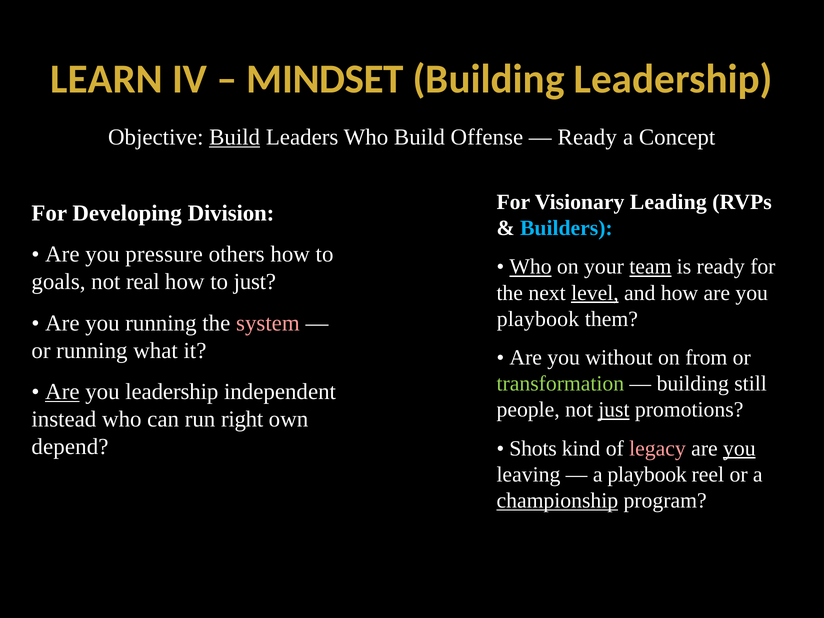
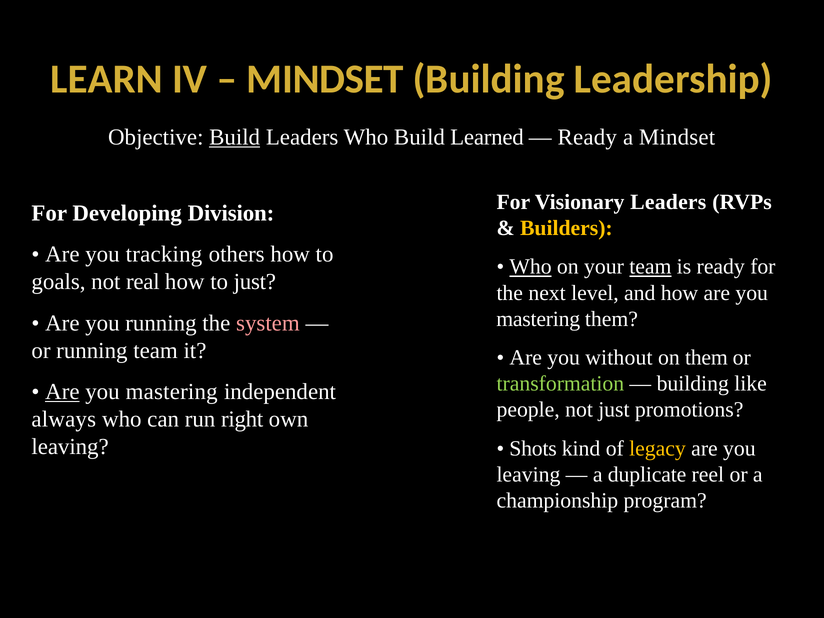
Offense: Offense -> Learned
a Concept: Concept -> Mindset
Visionary Leading: Leading -> Leaders
Builders colour: light blue -> yellow
pressure: pressure -> tracking
level underline: present -> none
playbook at (538, 319): playbook -> mastering
running what: what -> team
on from: from -> them
still: still -> like
leadership at (172, 392): leadership -> mastering
just at (614, 410) underline: present -> none
instead: instead -> always
depend at (70, 447): depend -> leaving
legacy colour: pink -> yellow
you at (739, 448) underline: present -> none
a playbook: playbook -> duplicate
championship underline: present -> none
